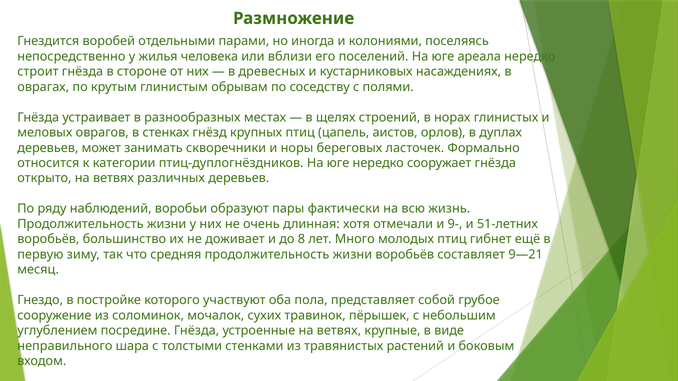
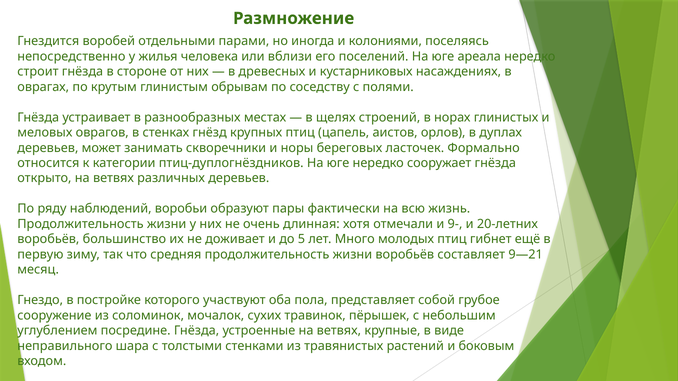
51-летних: 51-летних -> 20-летних
8: 8 -> 5
